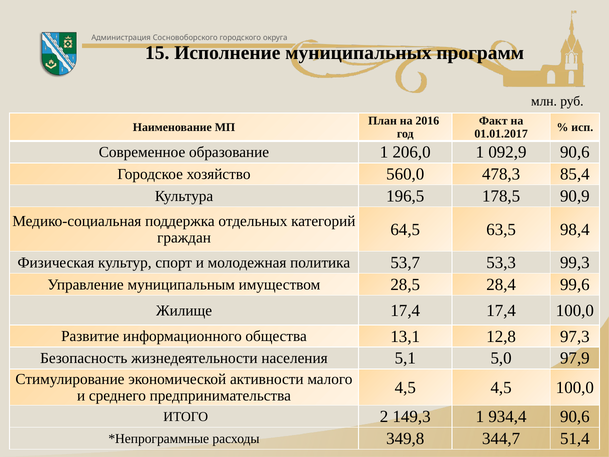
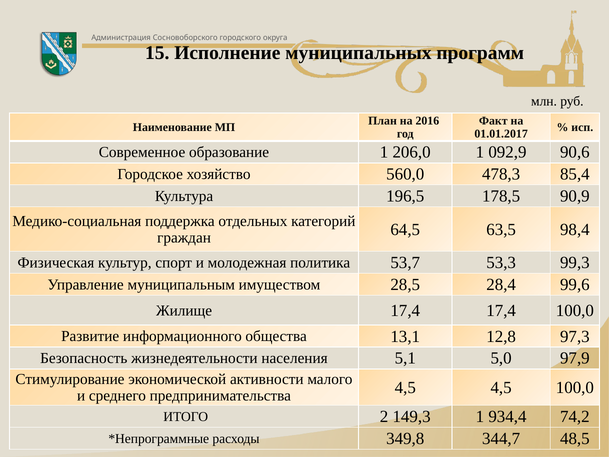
934,4 90,6: 90,6 -> 74,2
51,4: 51,4 -> 48,5
